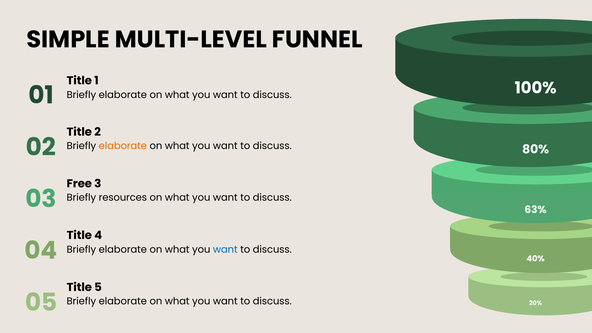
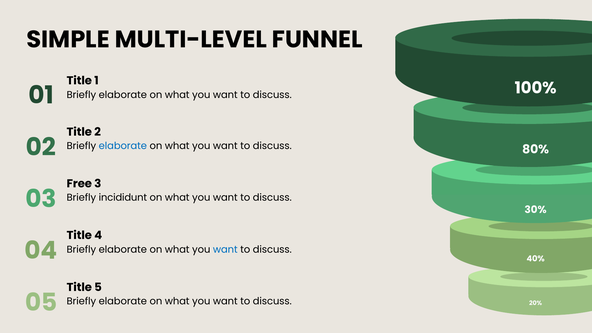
elaborate at (123, 146) colour: orange -> blue
resources: resources -> incididunt
63%: 63% -> 30%
